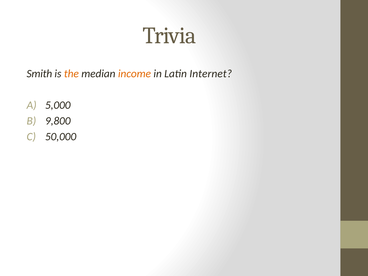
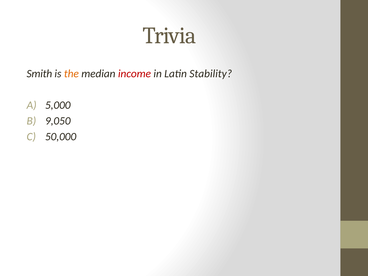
income colour: orange -> red
Internet: Internet -> Stability
9,800: 9,800 -> 9,050
